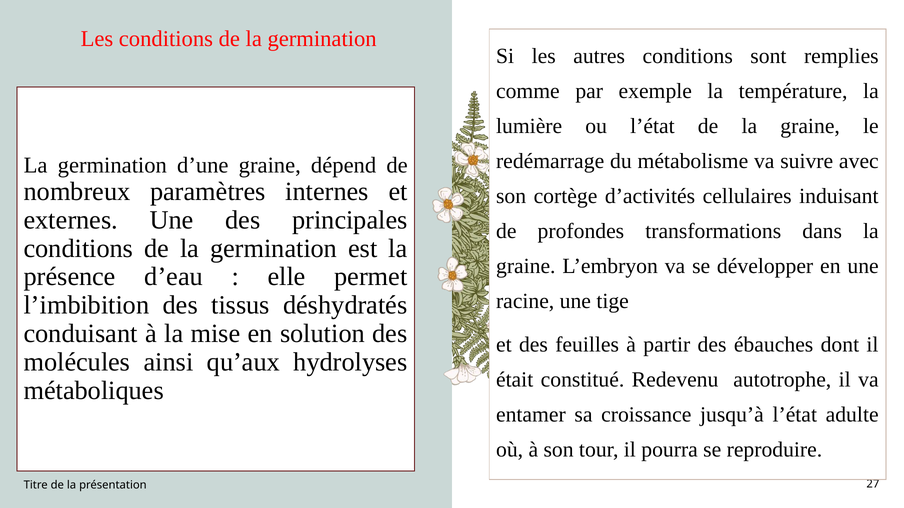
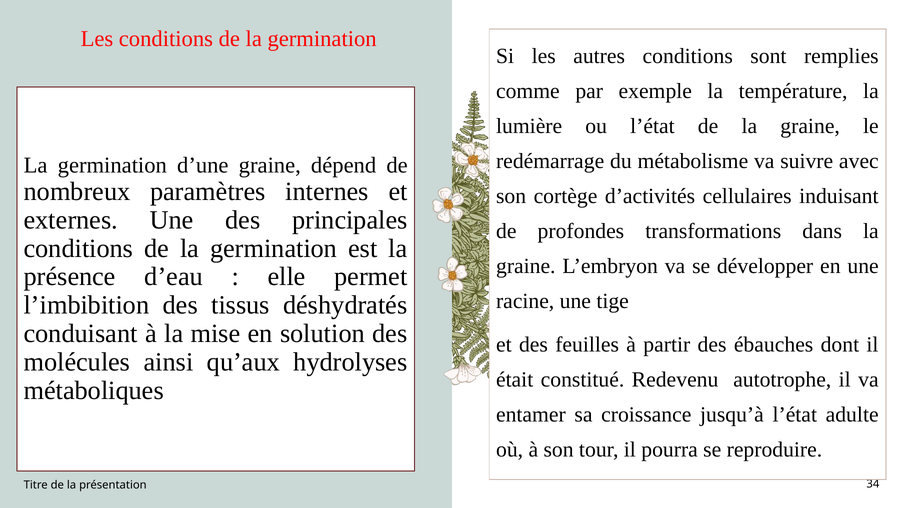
27: 27 -> 34
